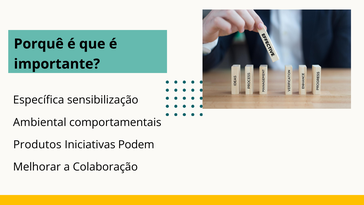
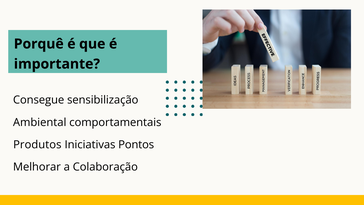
Específica: Específica -> Consegue
Podem: Podem -> Pontos
